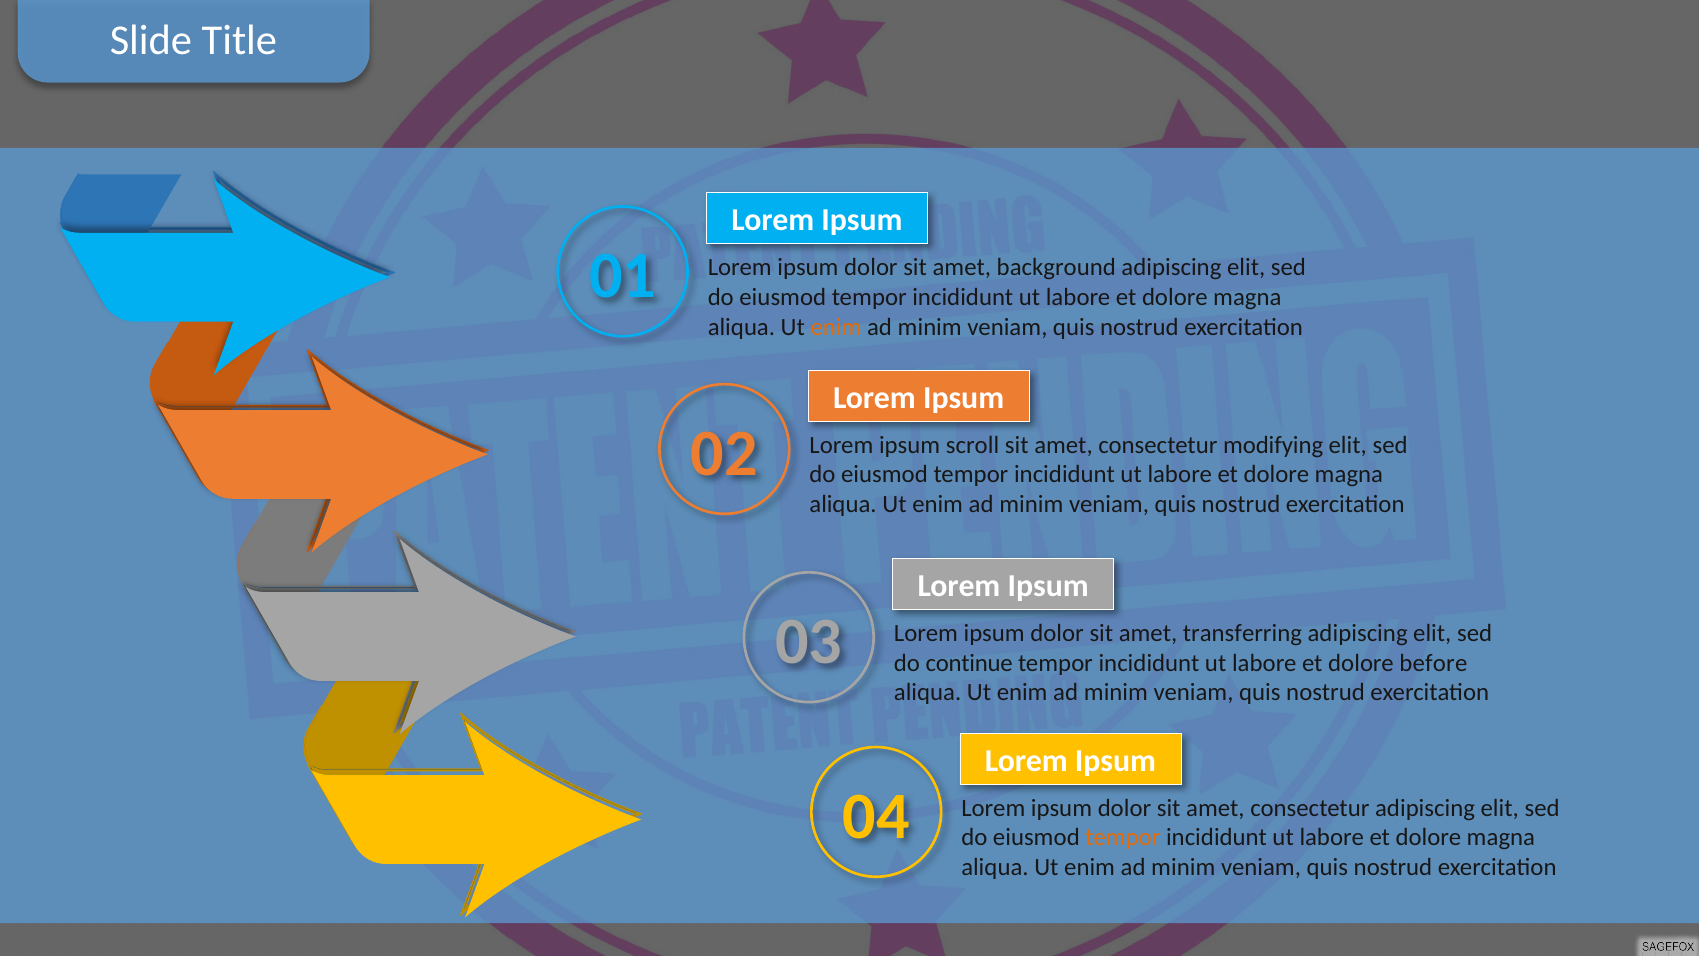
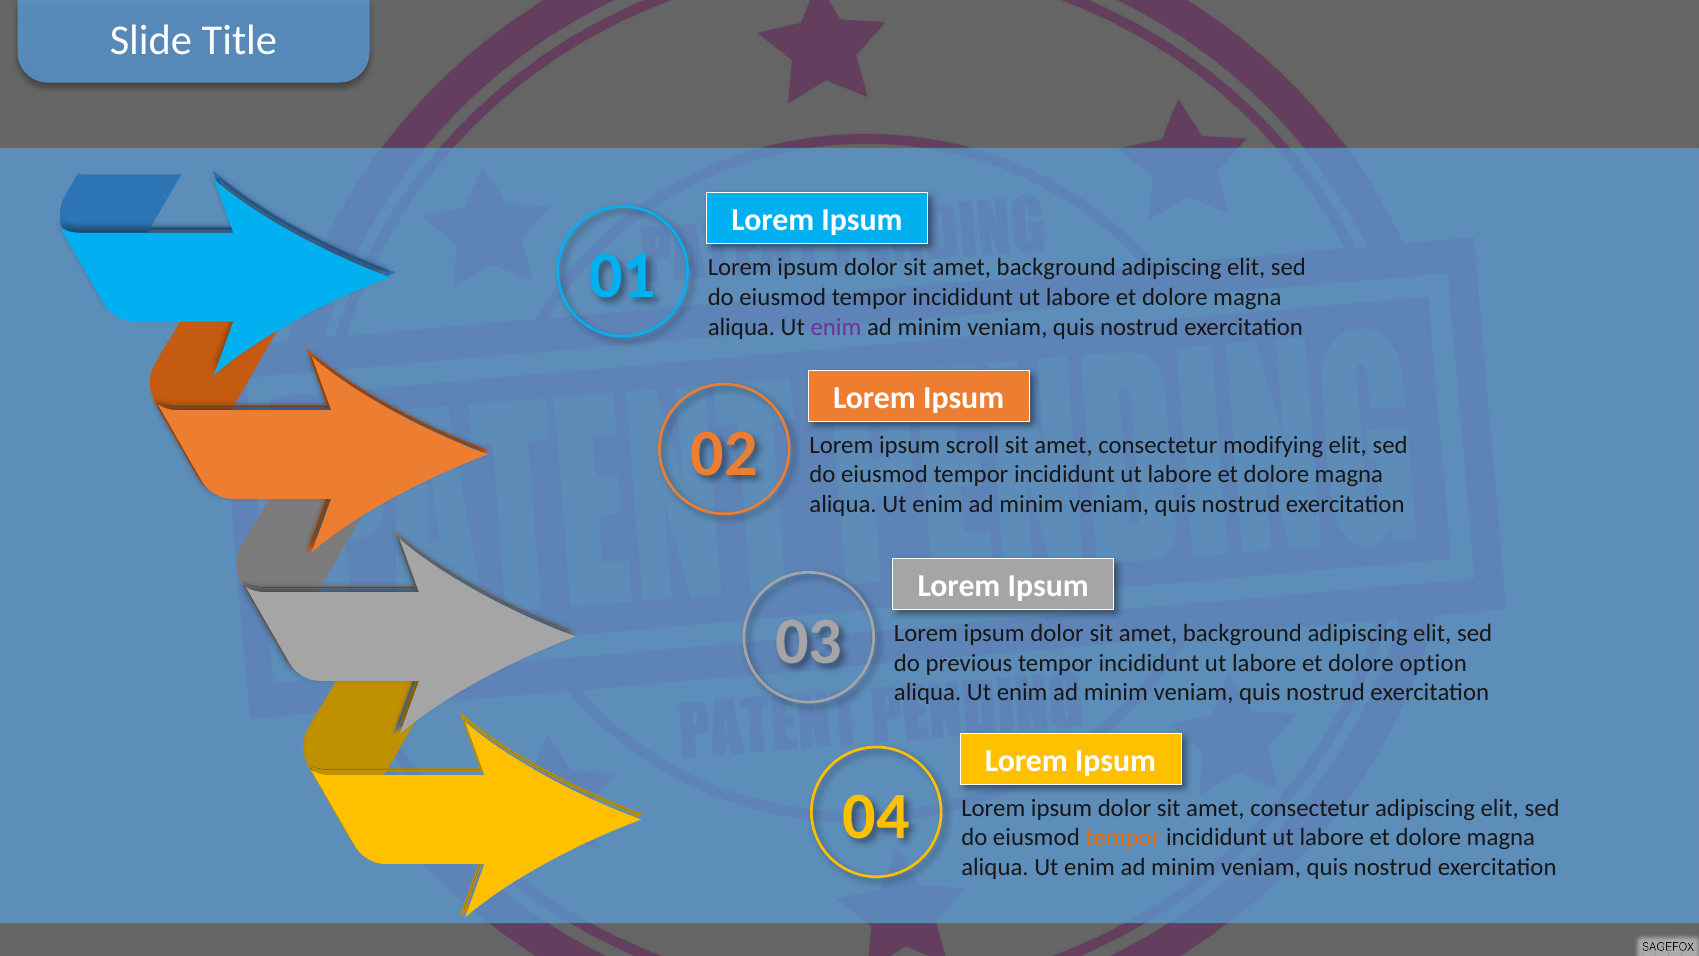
enim at (836, 327) colour: orange -> purple
transferring at (1242, 633): transferring -> background
continue: continue -> previous
before: before -> option
